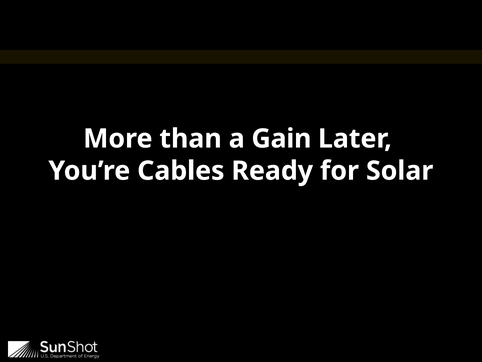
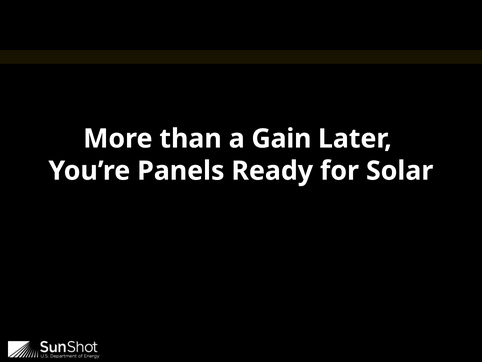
Cables: Cables -> Panels
